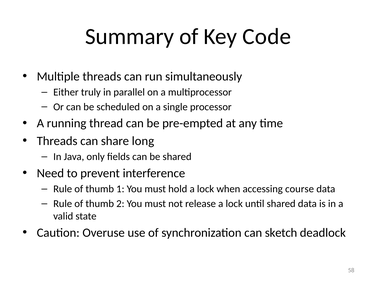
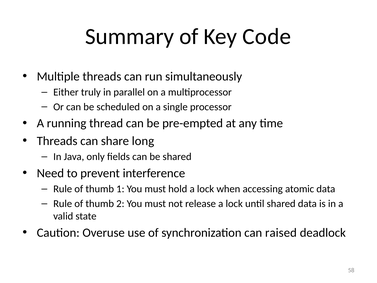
course: course -> atomic
sketch: sketch -> raised
